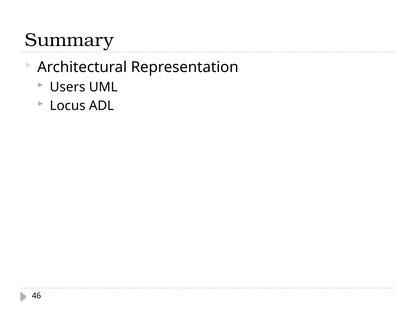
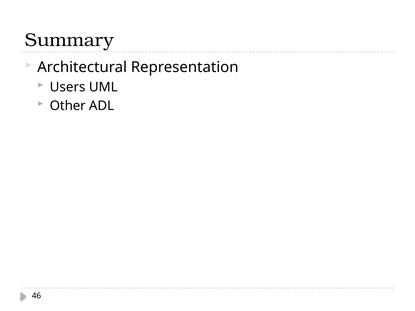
Locus: Locus -> Other
